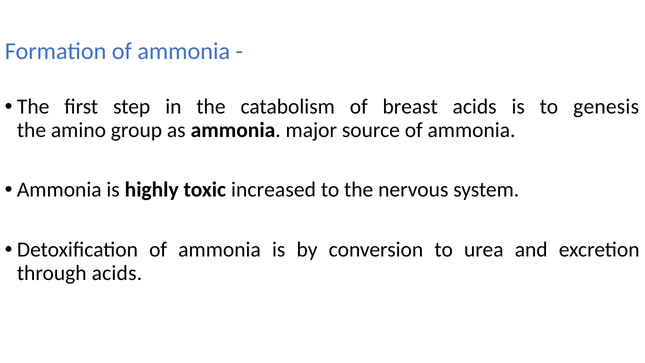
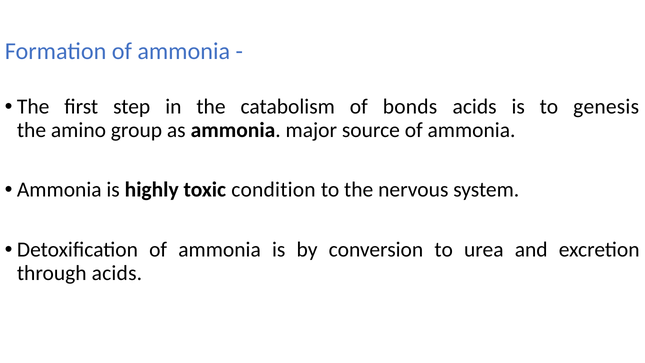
breast: breast -> bonds
increased: increased -> condition
